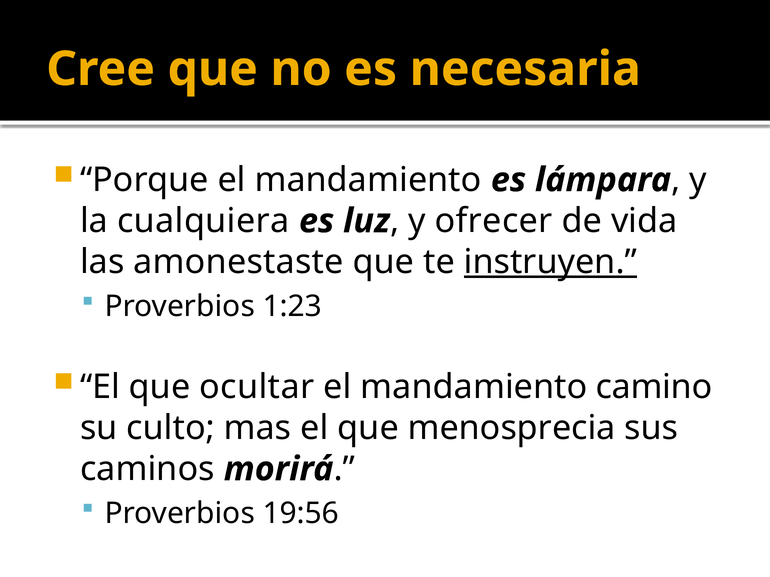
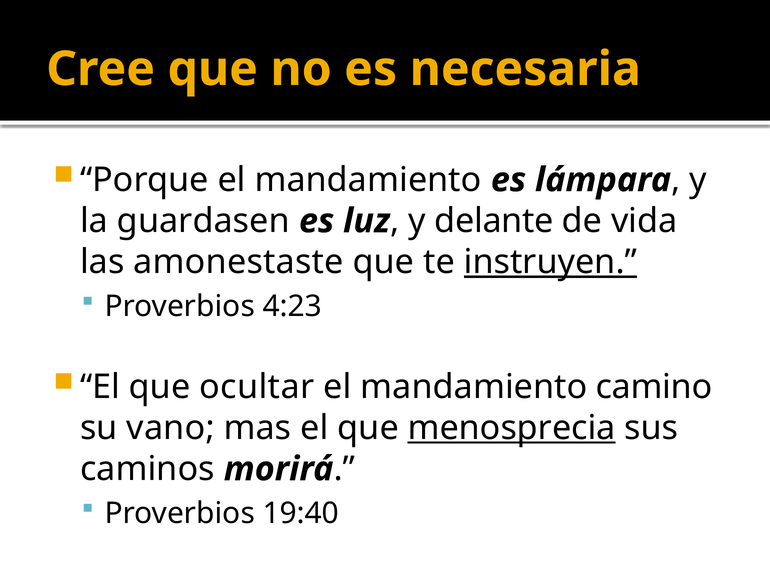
cualquiera: cualquiera -> guardasen
ofrecer: ofrecer -> delante
1:23: 1:23 -> 4:23
culto: culto -> vano
menosprecia underline: none -> present
19:56: 19:56 -> 19:40
